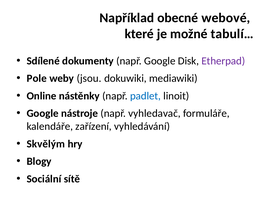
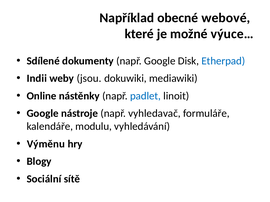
tabulí…: tabulí… -> výuce…
Etherpad colour: purple -> blue
Pole: Pole -> Indii
zařízení: zařízení -> modulu
Skvělým: Skvělým -> Výměnu
